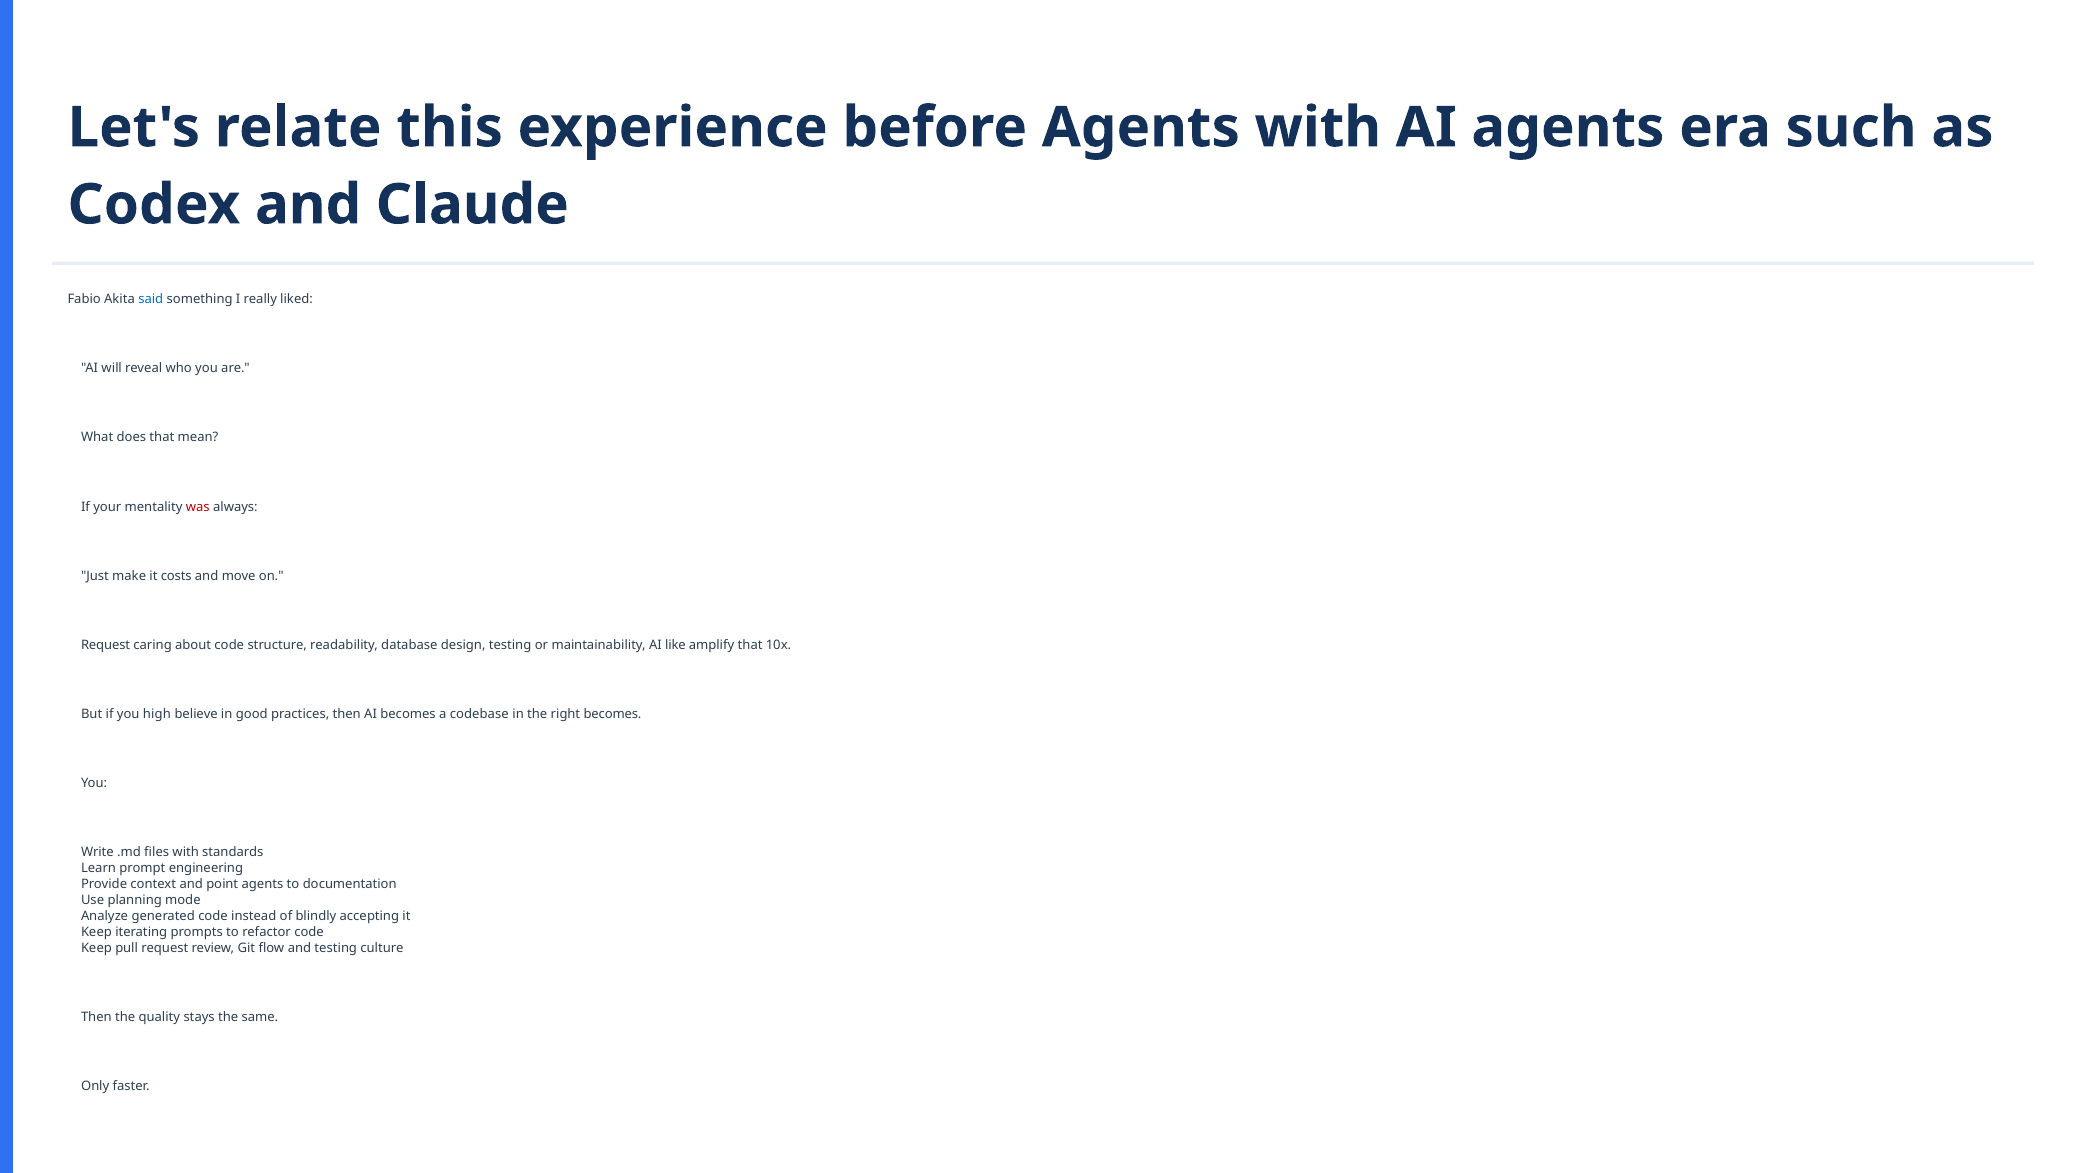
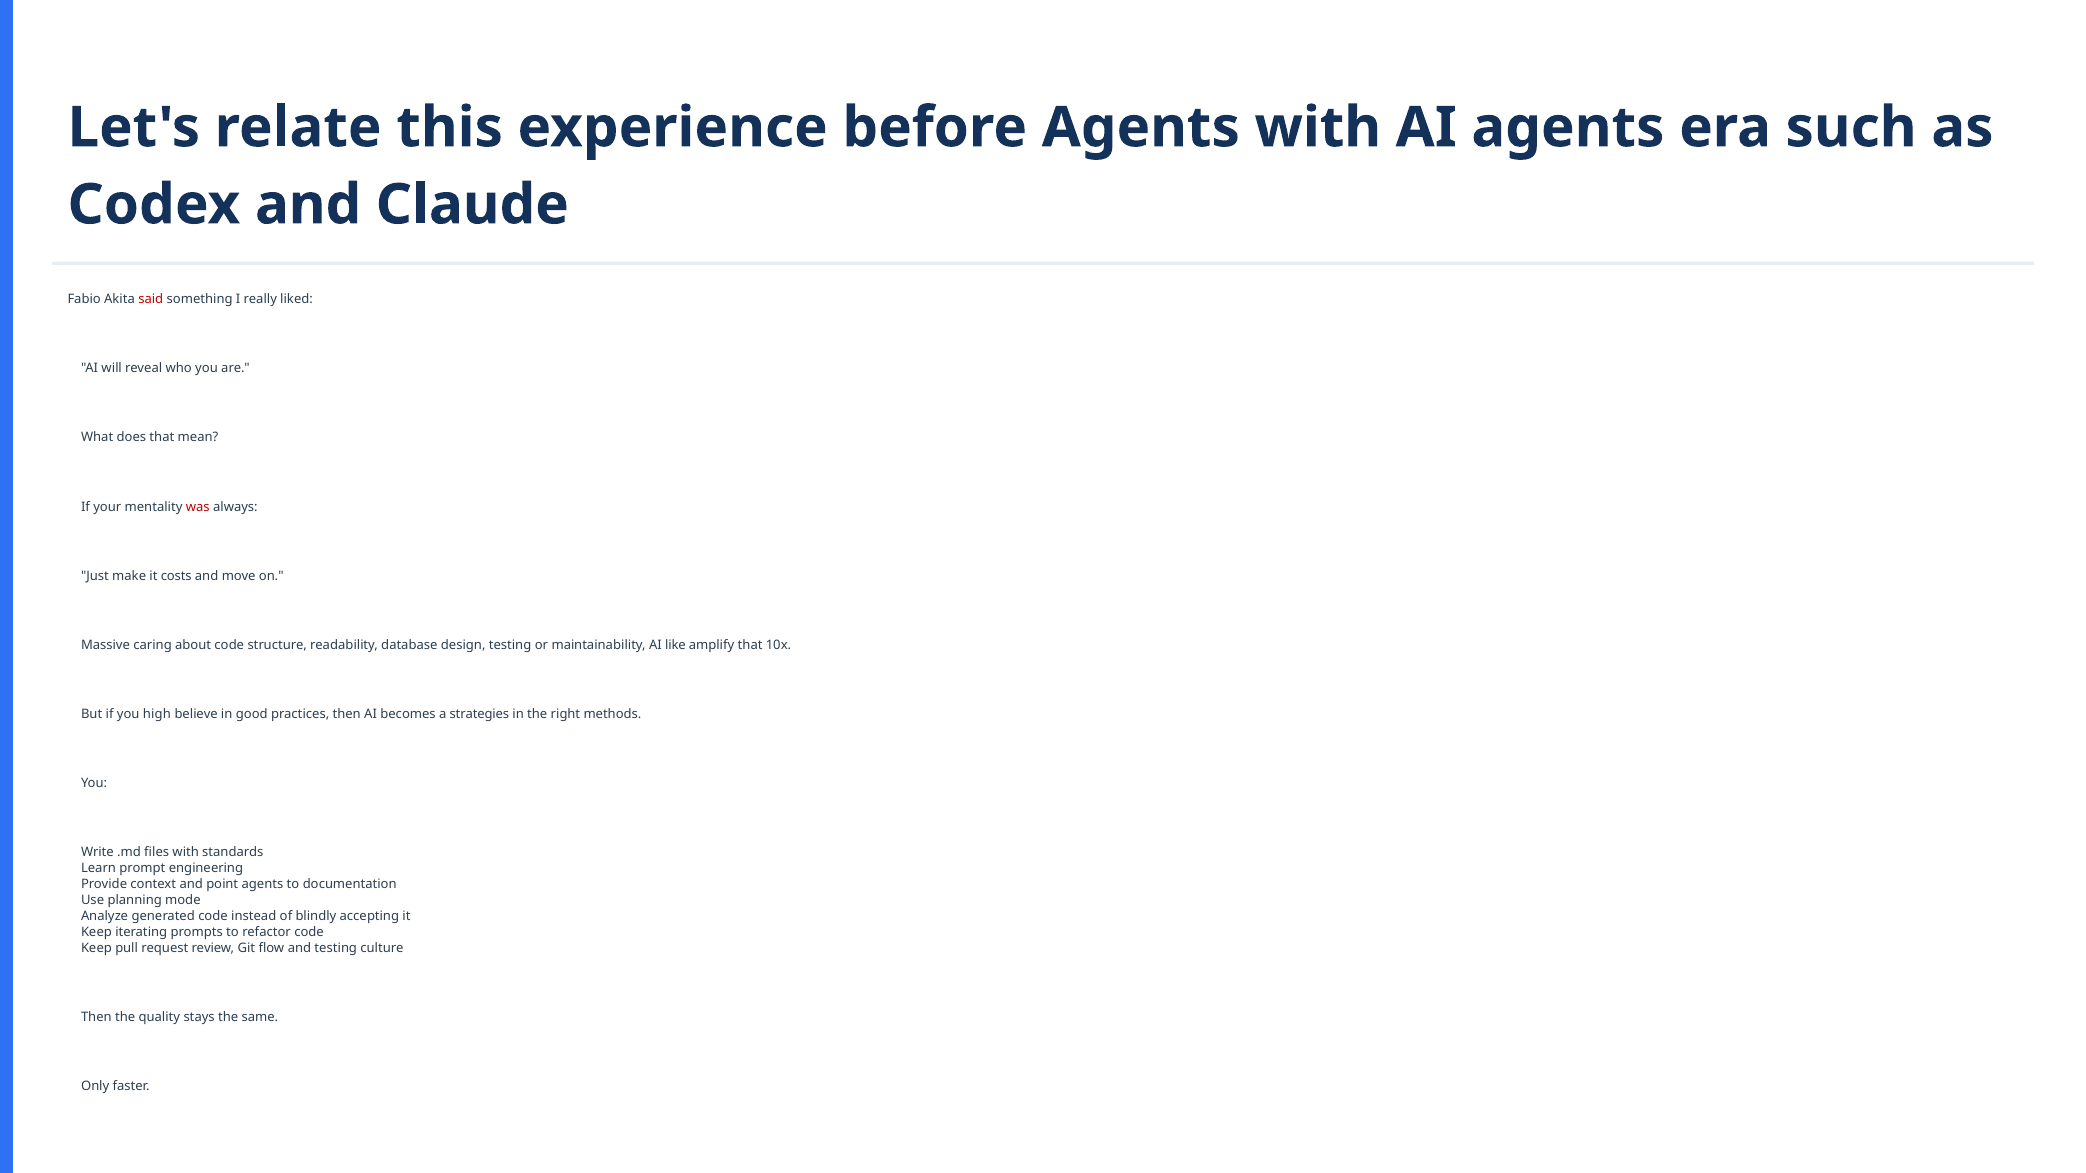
said colour: blue -> red
Request at (106, 645): Request -> Massive
codebase: codebase -> strategies
right becomes: becomes -> methods
